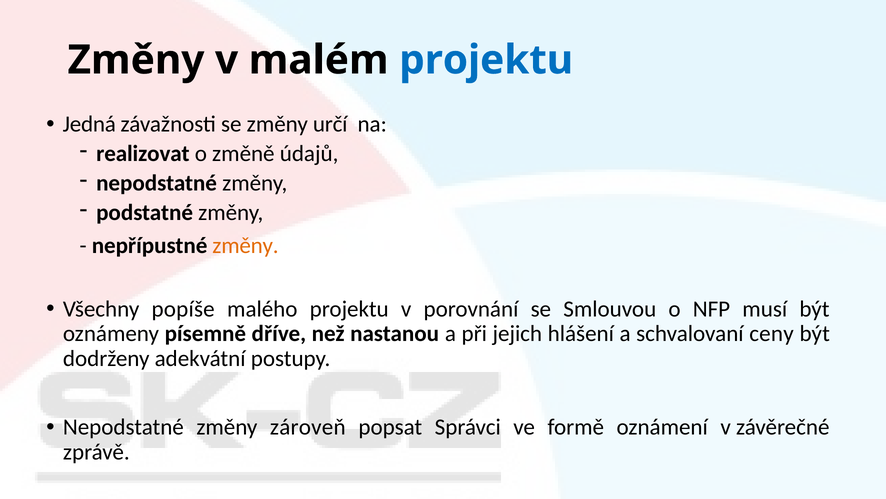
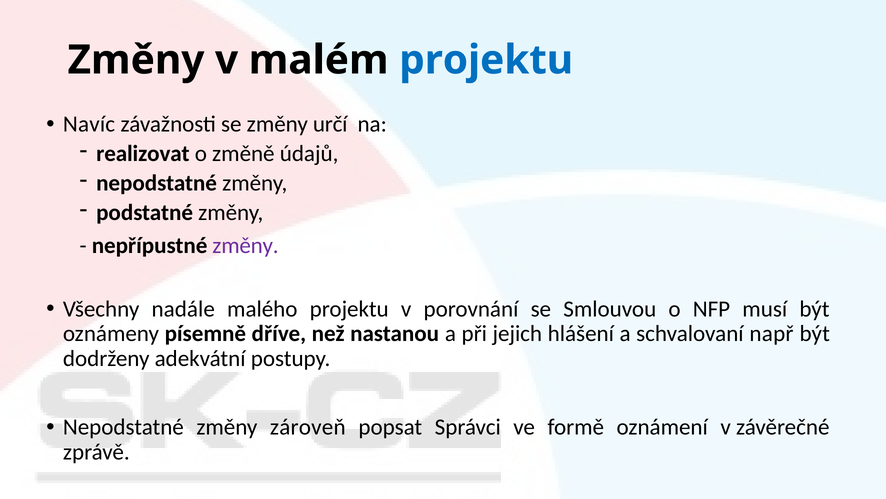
Jedná: Jedná -> Navíc
změny at (245, 245) colour: orange -> purple
popíše: popíše -> nadále
ceny: ceny -> např
